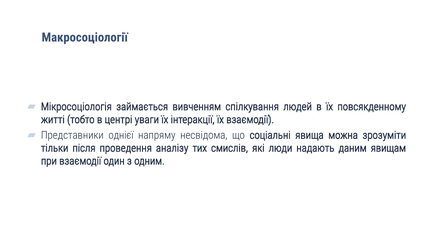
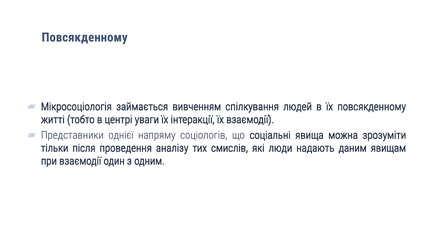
Макросоціології at (85, 37): Макросоціології -> Повсякденному
несвідома: несвідома -> соціологів
